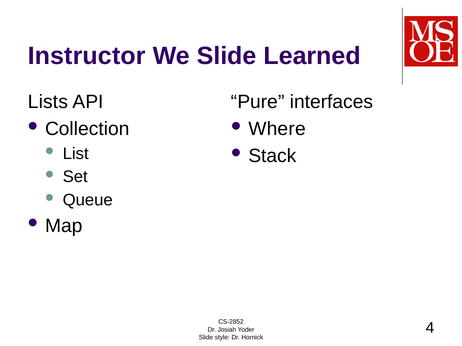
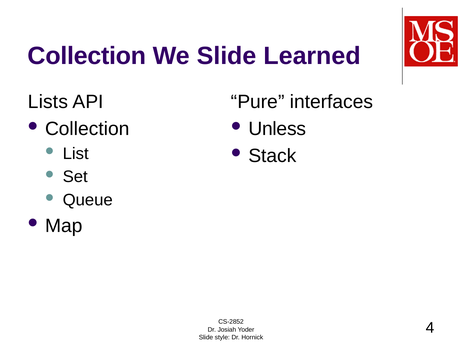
Instructor at (87, 56): Instructor -> Collection
Where: Where -> Unless
